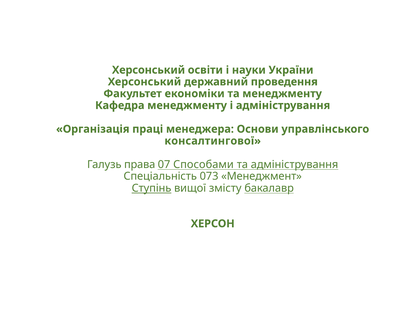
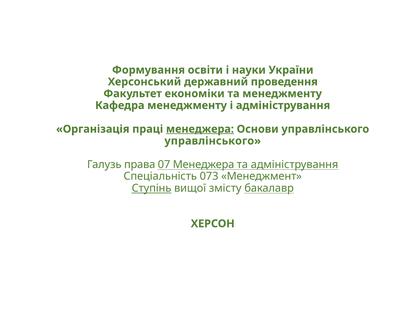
Херсонський at (149, 70): Херсонський -> Формування
менеджера at (200, 129) underline: none -> present
консалтингової at (213, 141): консалтингової -> управлінського
07 Способами: Способами -> Менеджера
